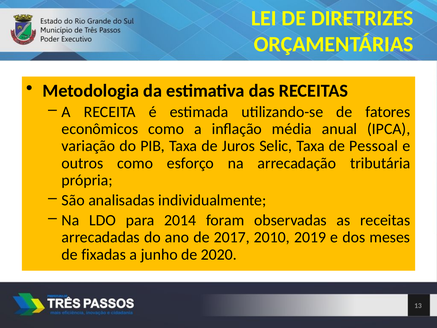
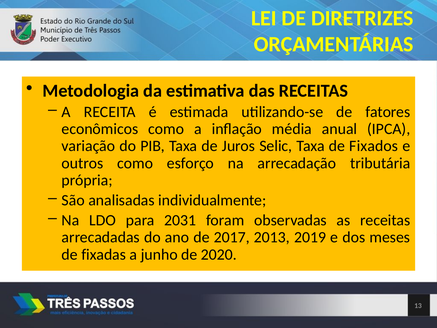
Pessoal: Pessoal -> Fixados
2014: 2014 -> 2031
2010: 2010 -> 2013
